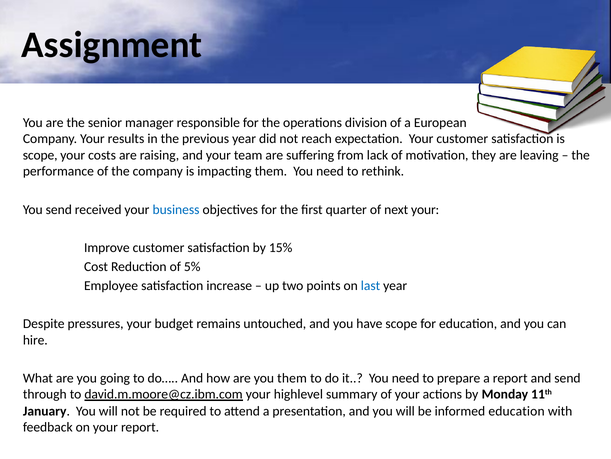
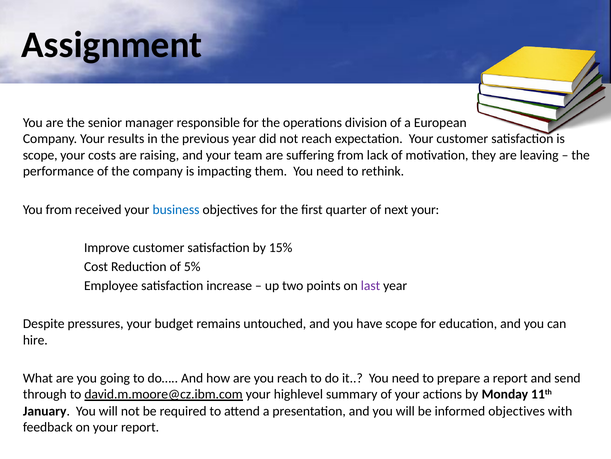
You send: send -> from
last colour: blue -> purple
you them: them -> reach
informed education: education -> objectives
